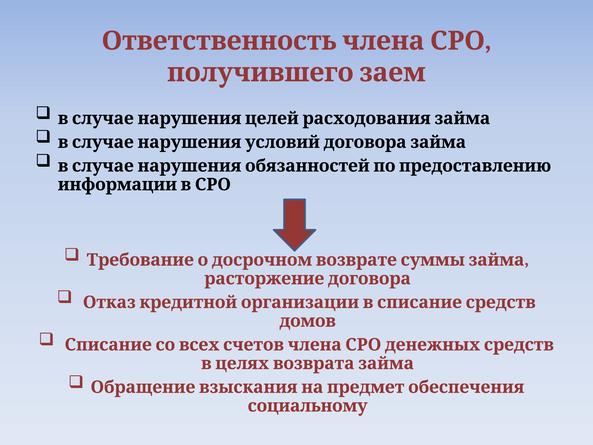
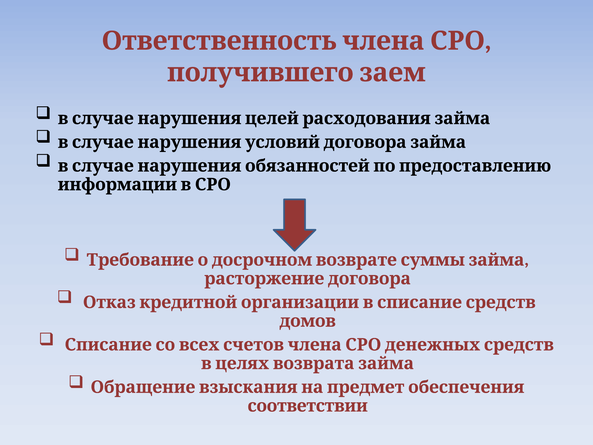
социальному: социальному -> соответствии
